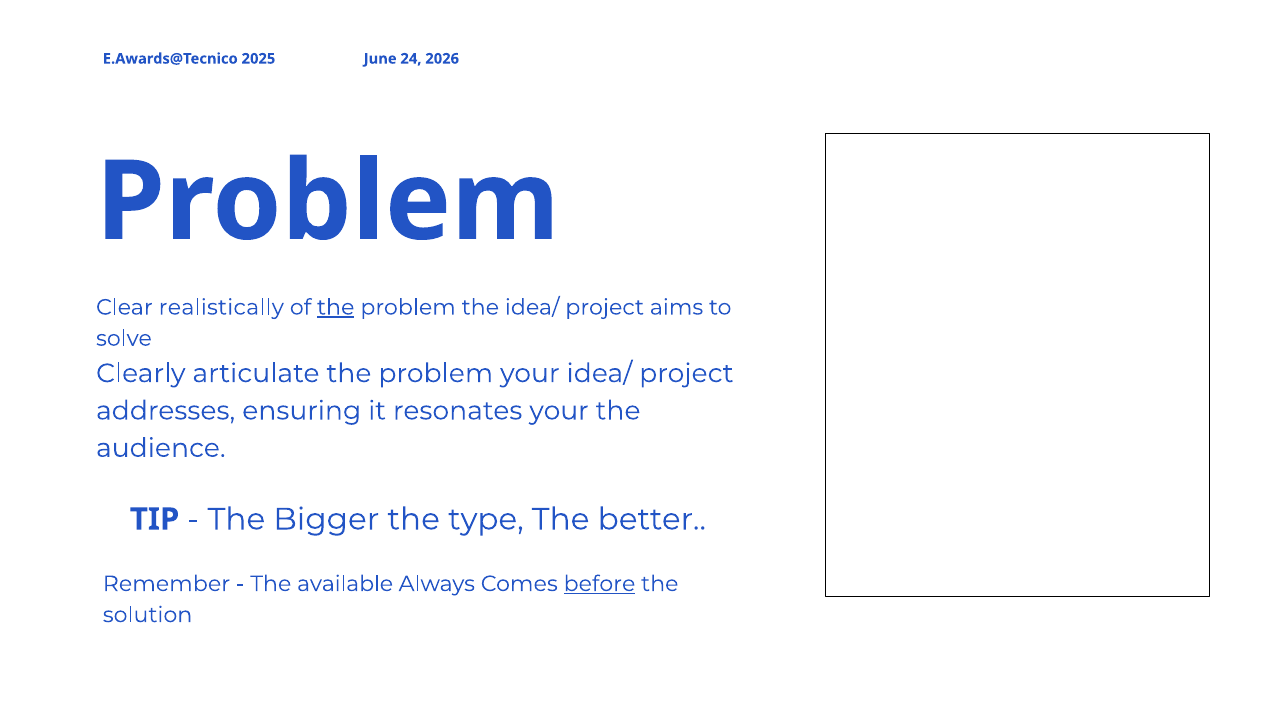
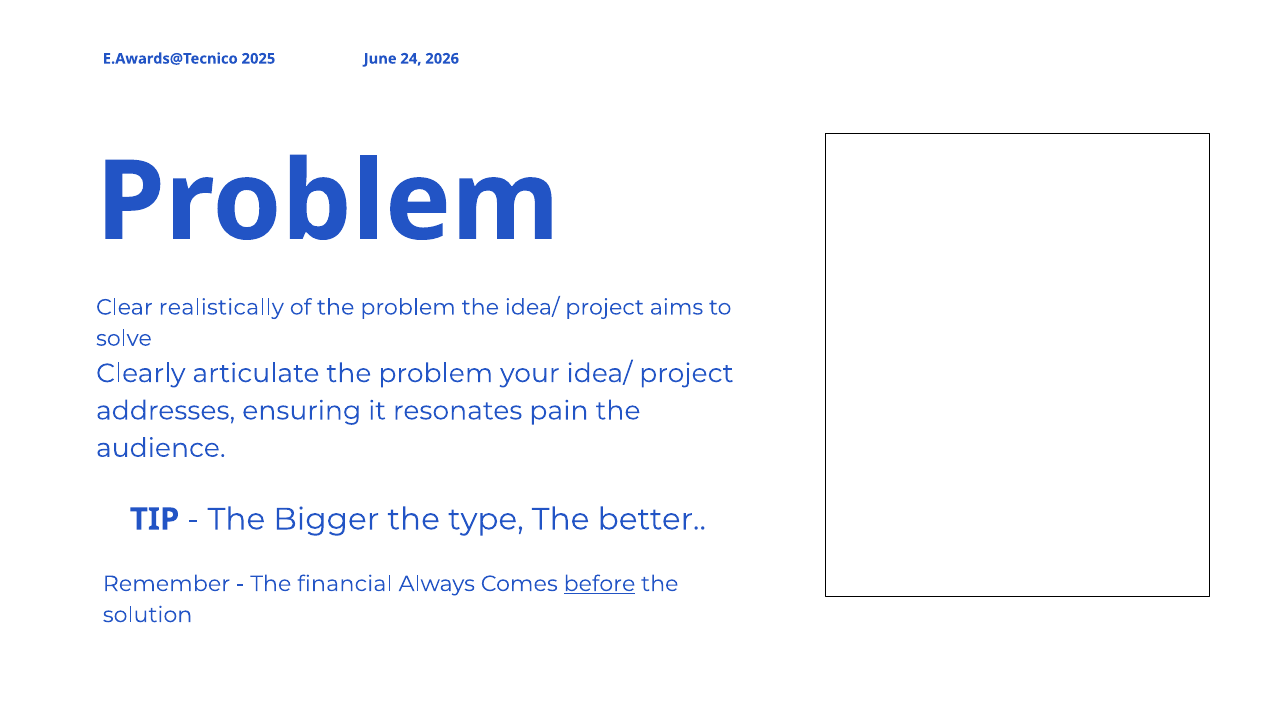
the at (336, 308) underline: present -> none
resonates your: your -> pain
available: available -> financial
